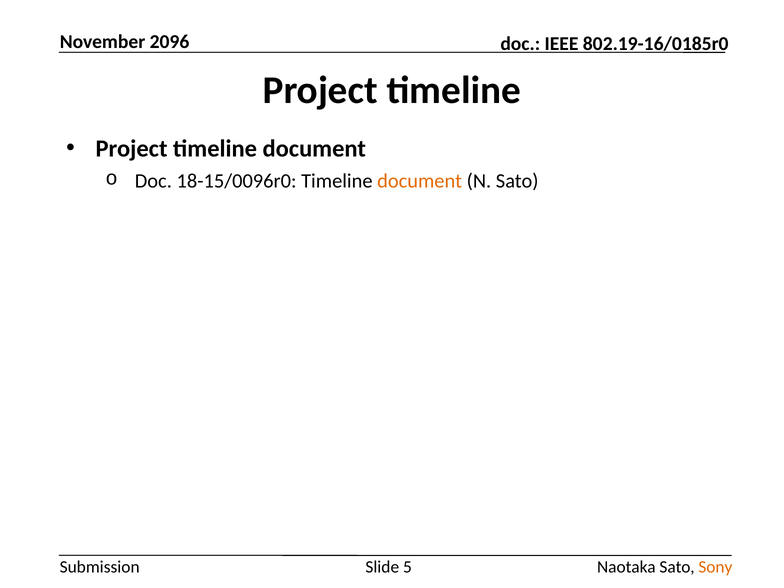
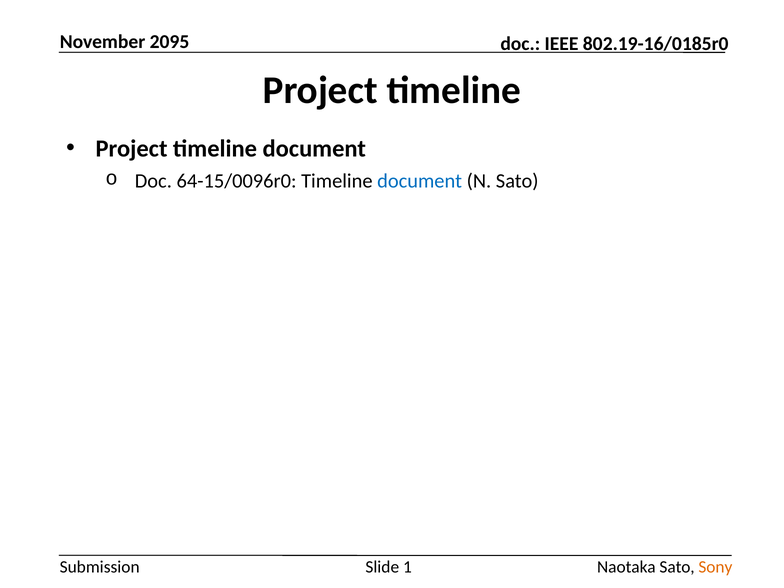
2096: 2096 -> 2095
18-15/0096r0: 18-15/0096r0 -> 64-15/0096r0
document at (420, 181) colour: orange -> blue
5: 5 -> 1
